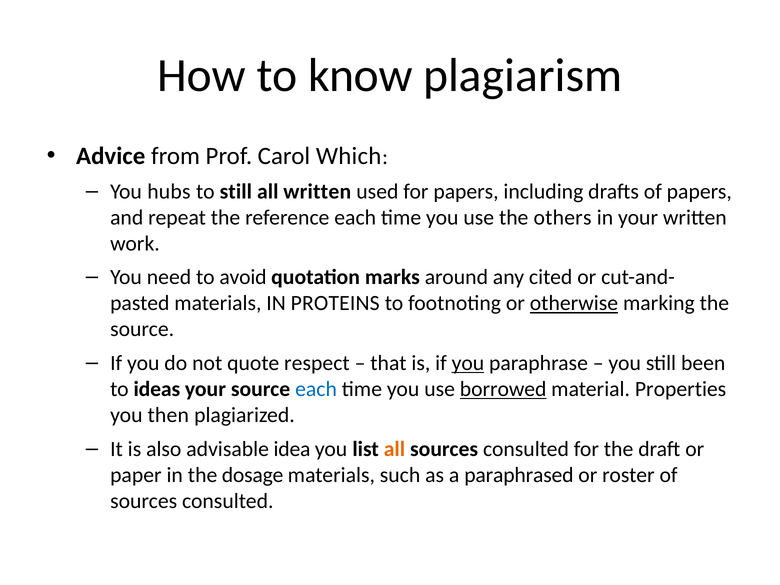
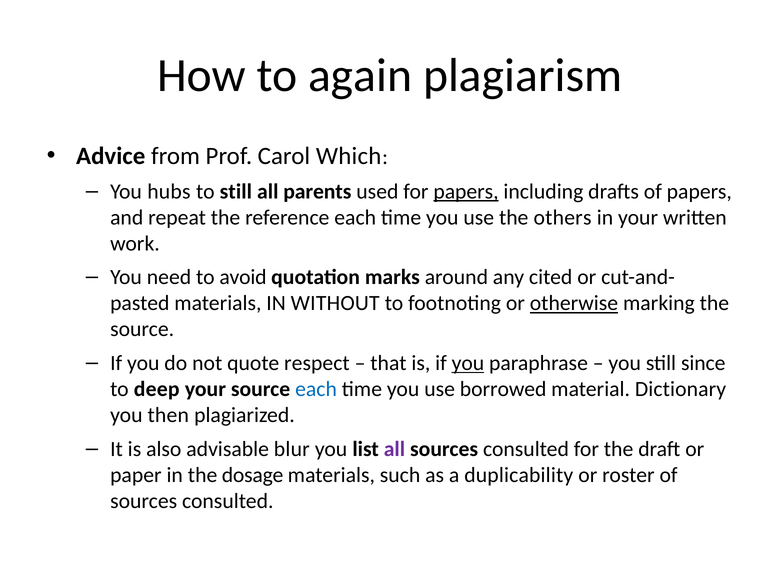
know: know -> again
all written: written -> parents
papers at (466, 191) underline: none -> present
PROTEINS: PROTEINS -> WITHOUT
been: been -> since
ideas: ideas -> deep
borrowed underline: present -> none
Properties: Properties -> Dictionary
idea: idea -> blur
all at (394, 449) colour: orange -> purple
paraphrased: paraphrased -> duplicability
